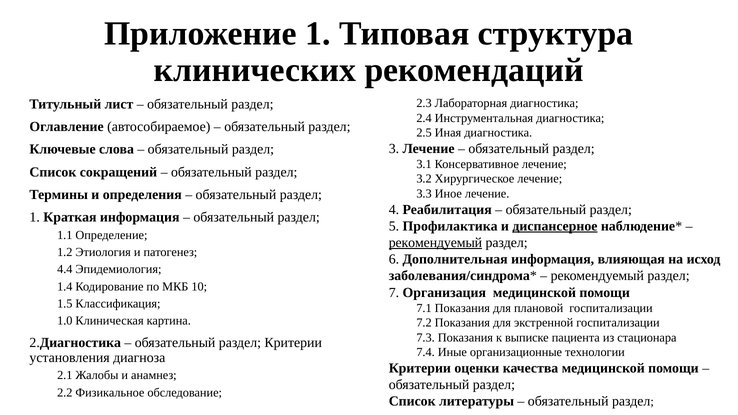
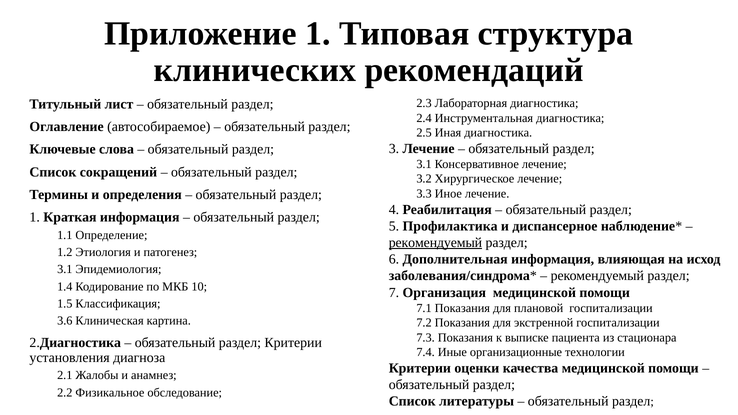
диспансерное underline: present -> none
4.4 at (65, 270): 4.4 -> 3.1
1.0: 1.0 -> 3.6
